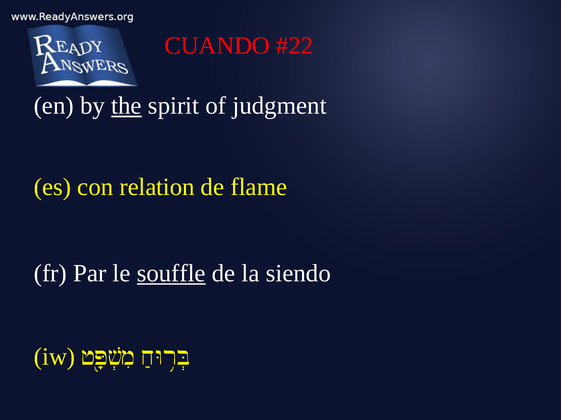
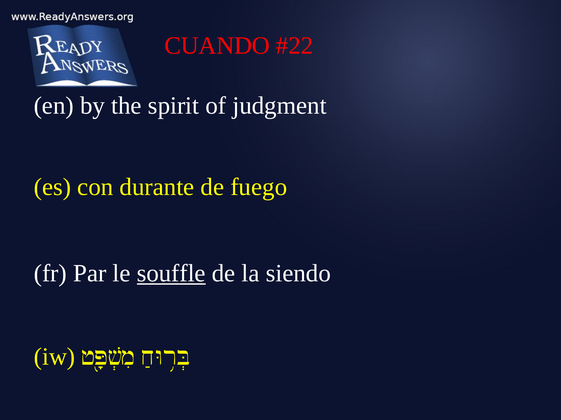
the underline: present -> none
relation: relation -> durante
flame: flame -> fuego
